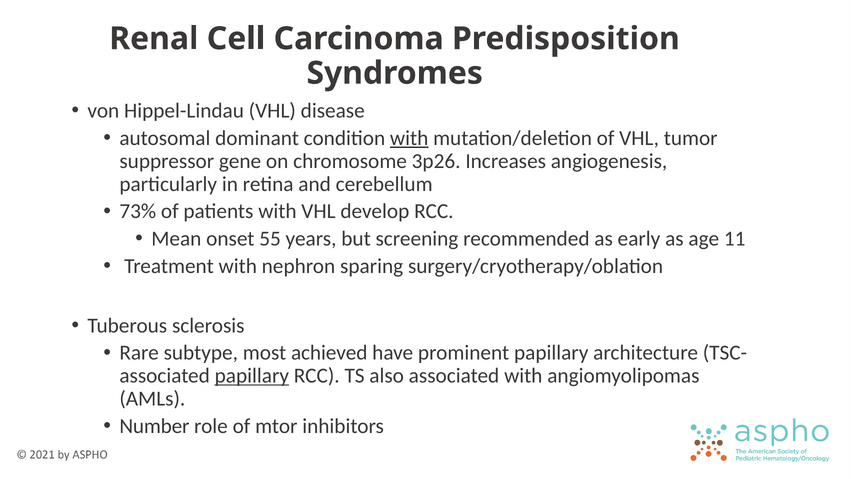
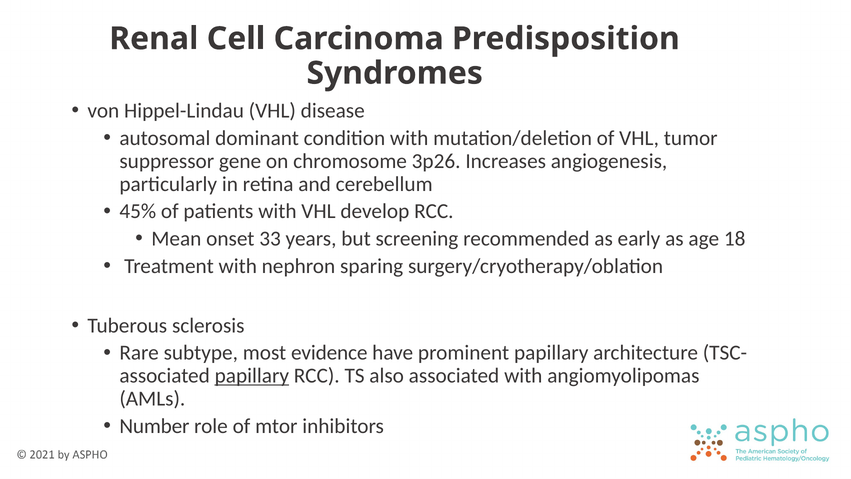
with at (409, 138) underline: present -> none
73%: 73% -> 45%
55: 55 -> 33
11: 11 -> 18
achieved: achieved -> evidence
